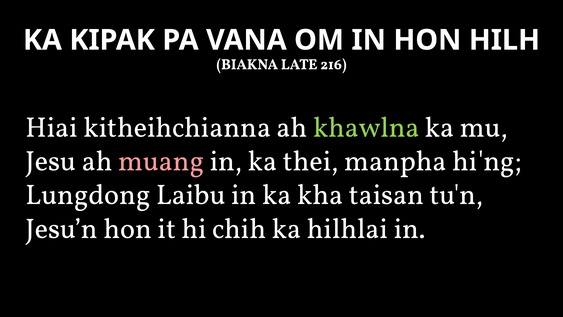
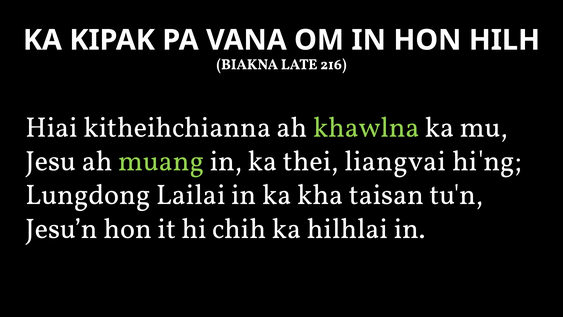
muang colour: pink -> light green
manpha: manpha -> liangvai
Laibu: Laibu -> Lailai
